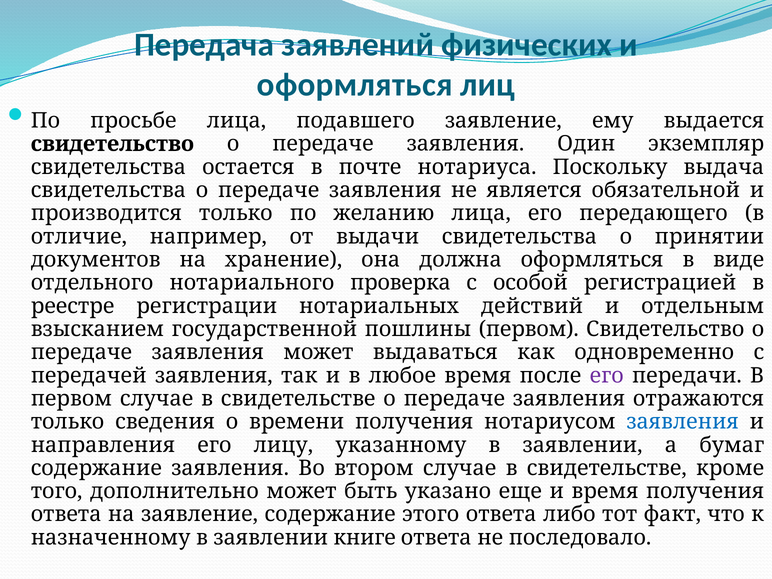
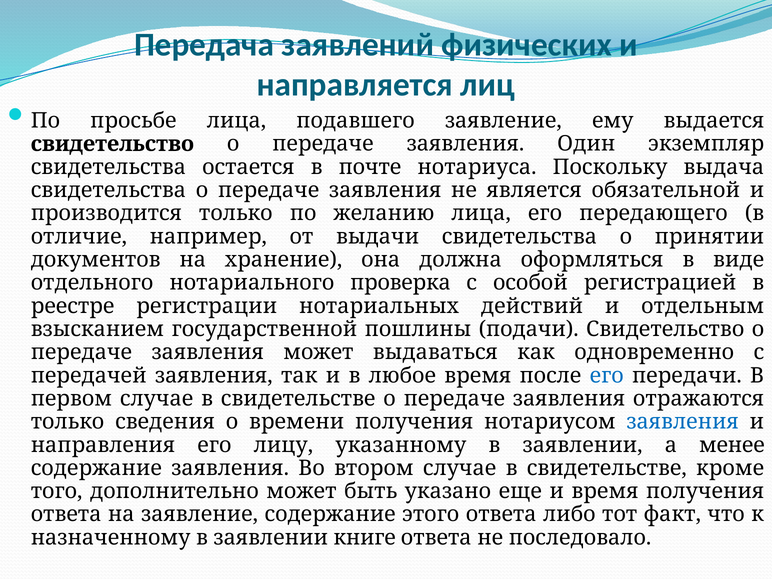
оформляться at (355, 85): оформляться -> направляется
пошлины первом: первом -> подачи
его at (607, 375) colour: purple -> blue
бумаг: бумаг -> менее
